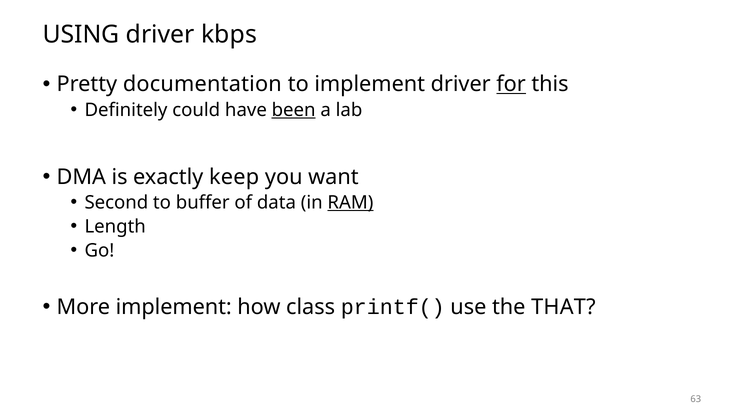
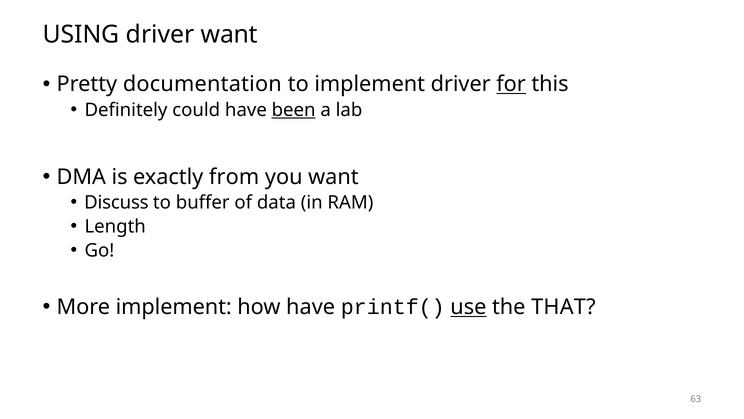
driver kbps: kbps -> want
keep: keep -> from
Second: Second -> Discuss
RAM underline: present -> none
how class: class -> have
use underline: none -> present
